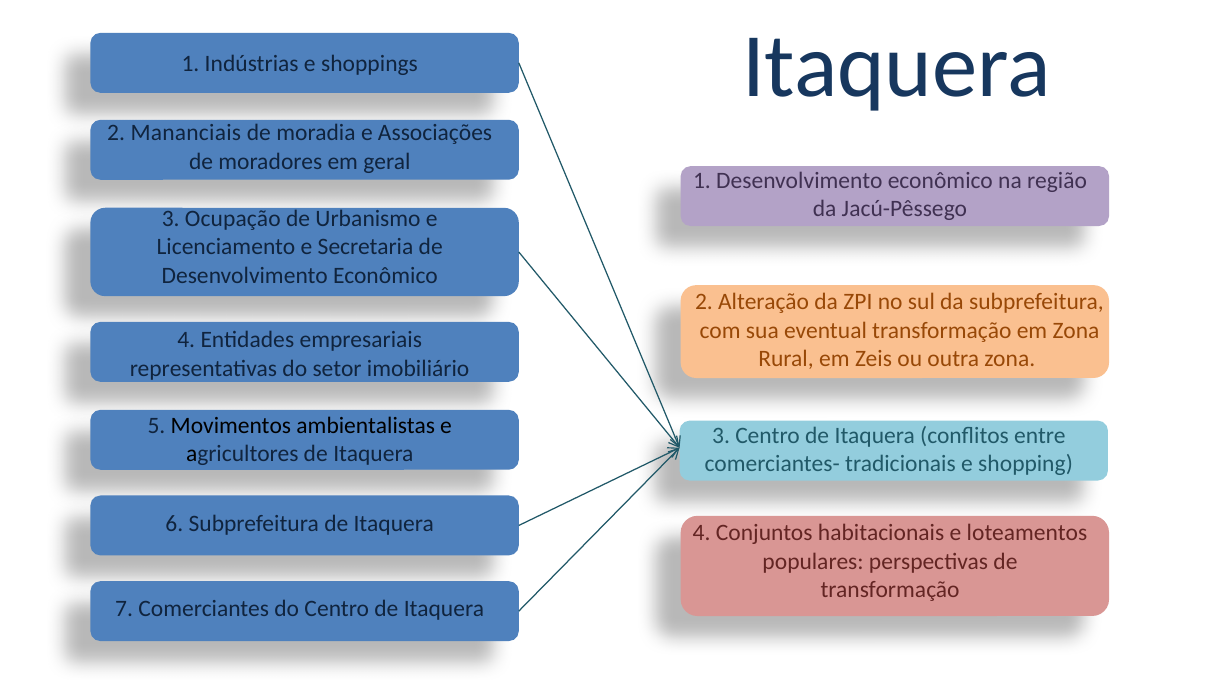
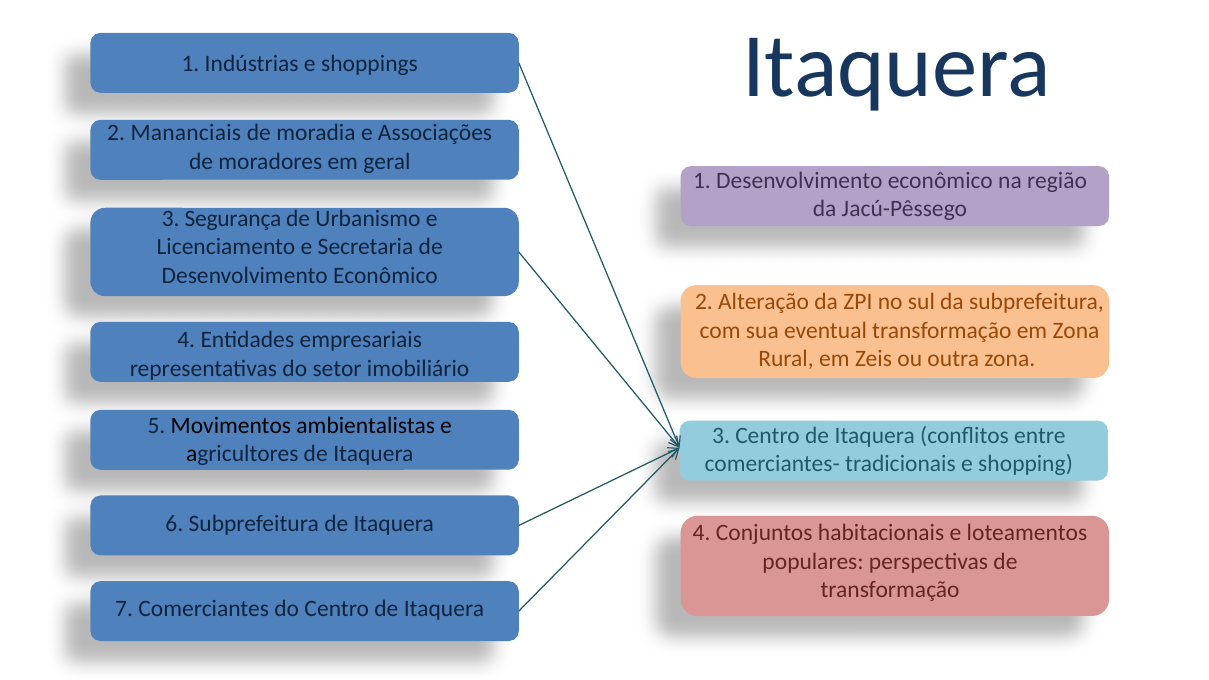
Ocupação: Ocupação -> Segurança
